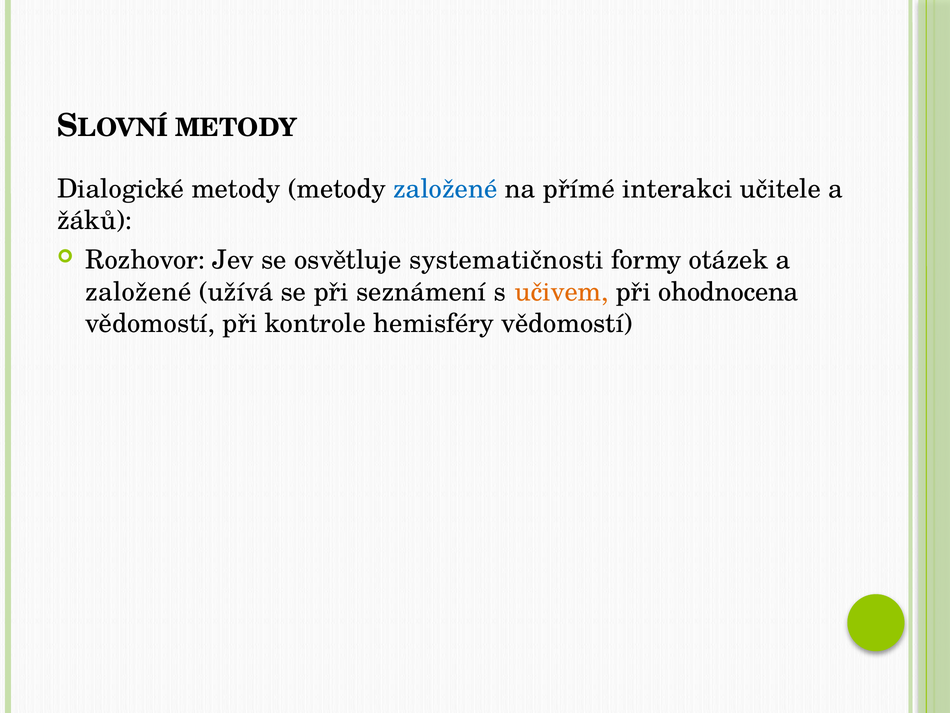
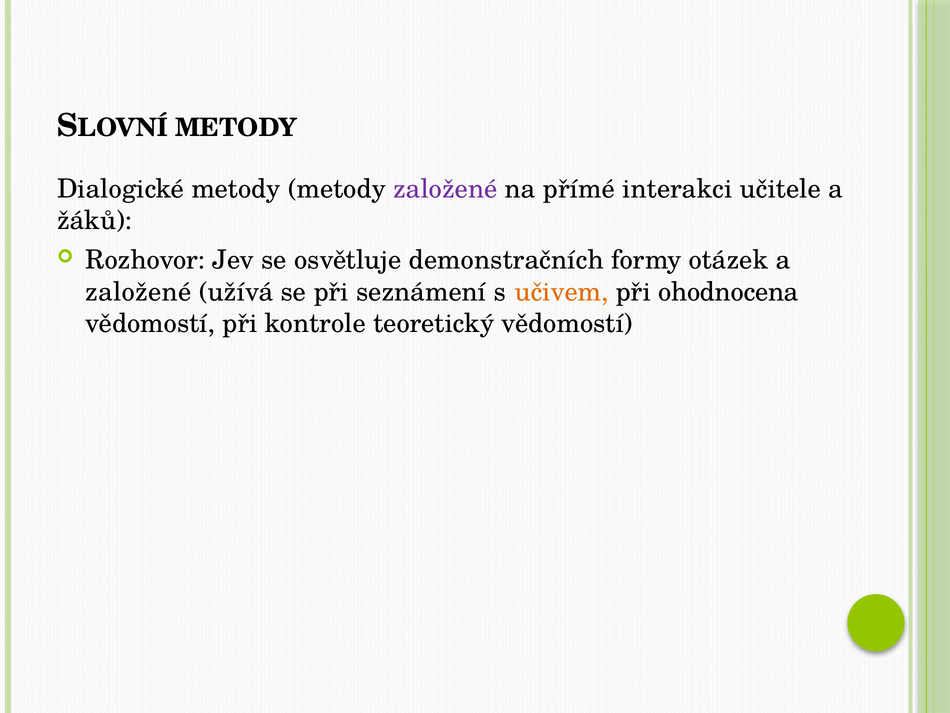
založené at (445, 189) colour: blue -> purple
systematičnosti: systematičnosti -> demonstračních
hemisféry: hemisféry -> teoretický
